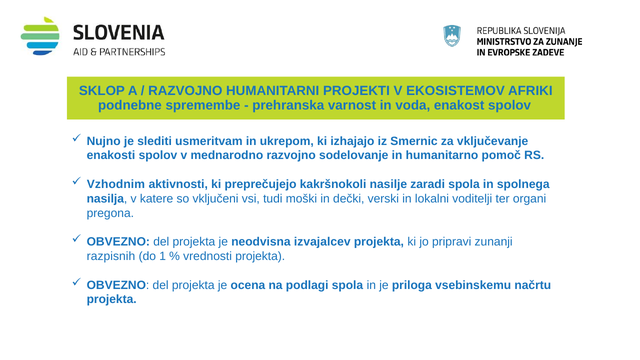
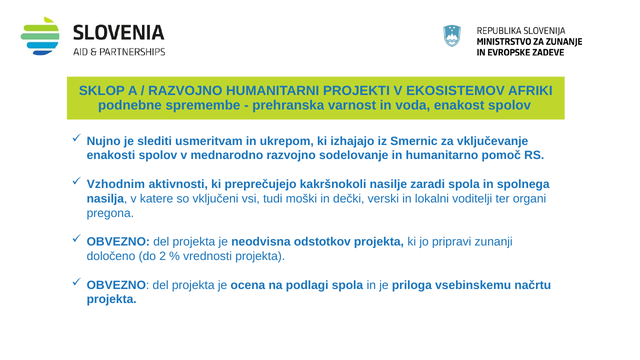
izvajalcev: izvajalcev -> odstotkov
razpisnih: razpisnih -> določeno
1: 1 -> 2
